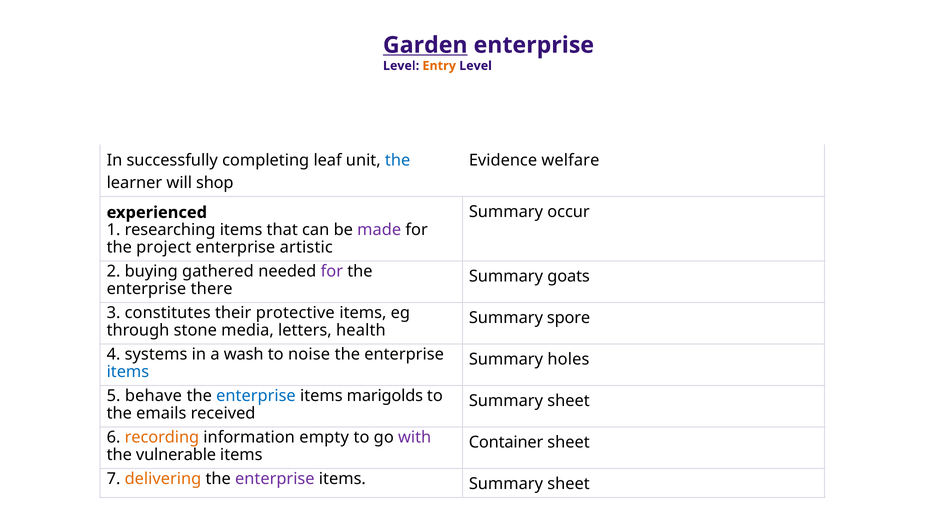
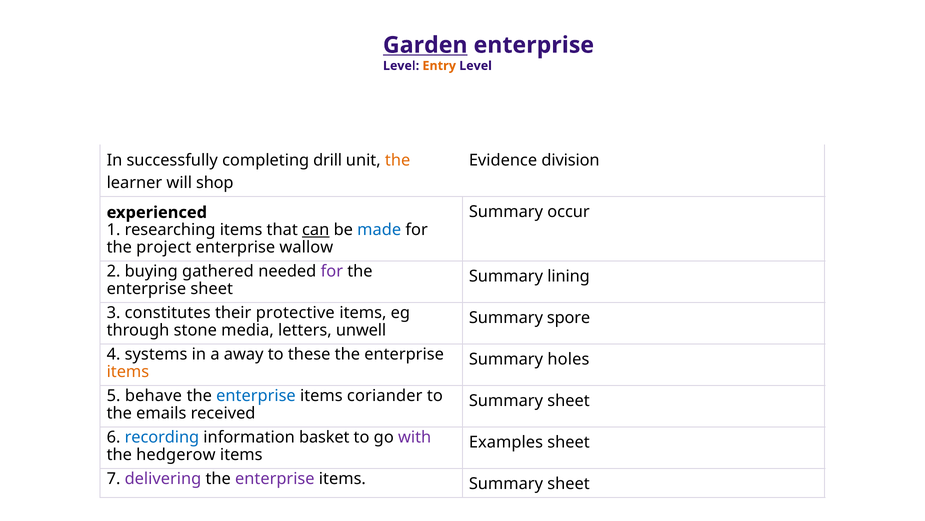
leaf: leaf -> drill
the at (398, 160) colour: blue -> orange
welfare: welfare -> division
can underline: none -> present
made colour: purple -> blue
artistic: artistic -> wallow
goats: goats -> lining
enterprise there: there -> sheet
health: health -> unwell
wash: wash -> away
noise: noise -> these
items at (128, 371) colour: blue -> orange
marigolds: marigolds -> coriander
recording colour: orange -> blue
empty: empty -> basket
Container: Container -> Examples
vulnerable: vulnerable -> hedgerow
delivering colour: orange -> purple
